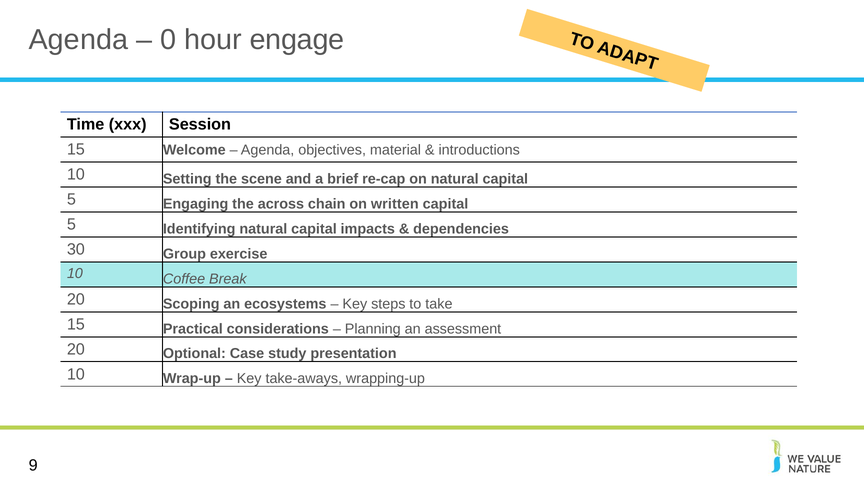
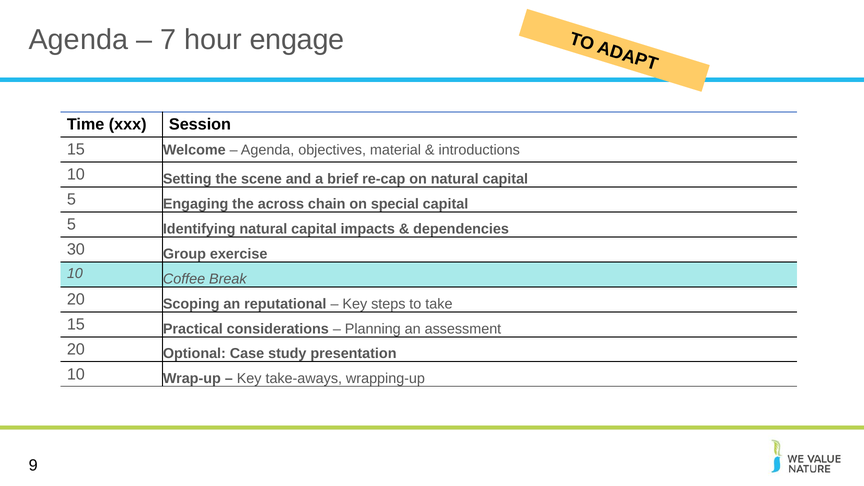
0: 0 -> 7
written: written -> special
ecosystems: ecosystems -> reputational
